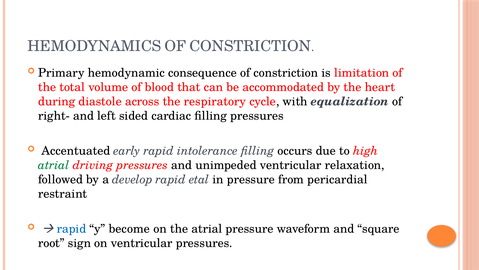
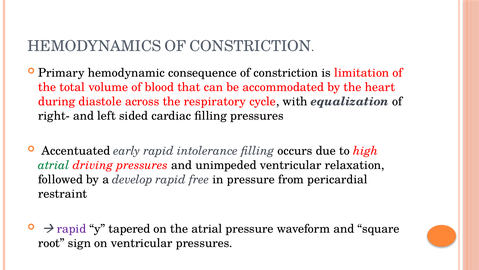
etal: etal -> free
rapid at (72, 228) colour: blue -> purple
become: become -> tapered
